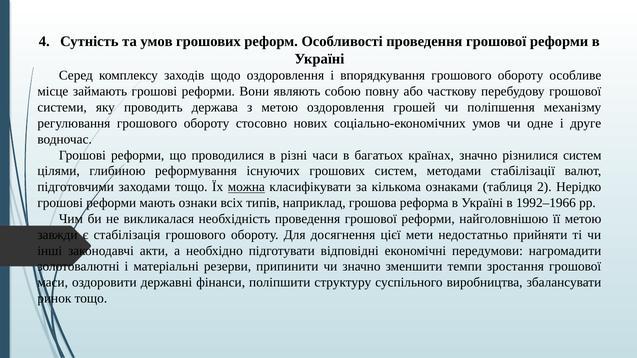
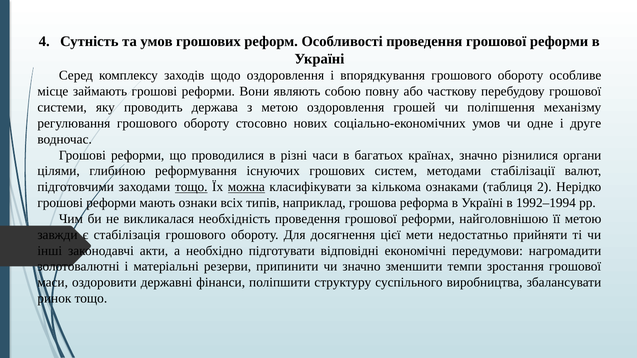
різнилися систем: систем -> органи
тощо at (191, 187) underline: none -> present
1992–1966: 1992–1966 -> 1992–1994
